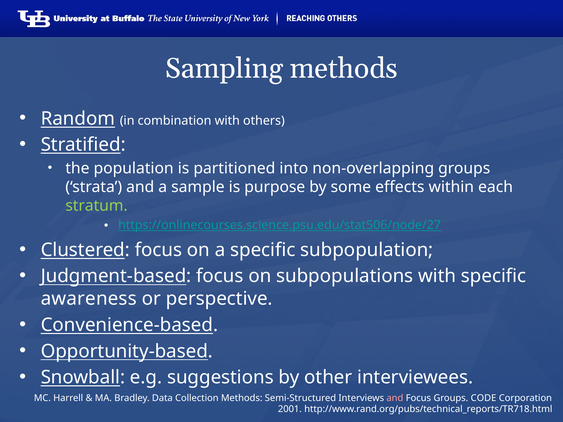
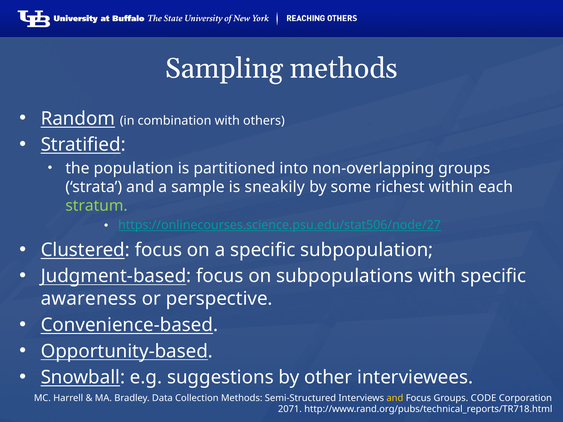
purpose: purpose -> sneakily
effects: effects -> richest
and at (395, 398) colour: pink -> yellow
2001: 2001 -> 2071
